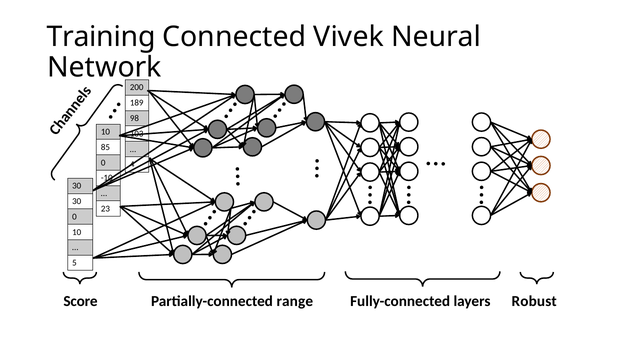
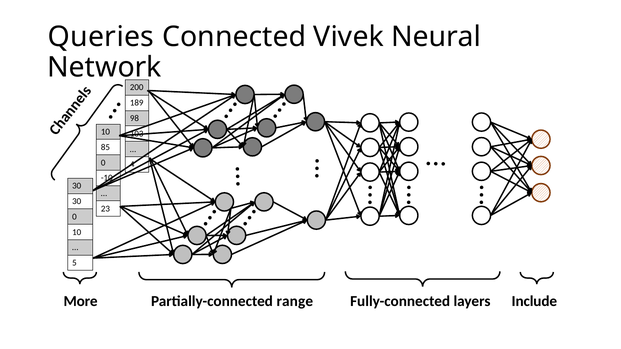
Training: Training -> Queries
Score: Score -> More
Robust: Robust -> Include
